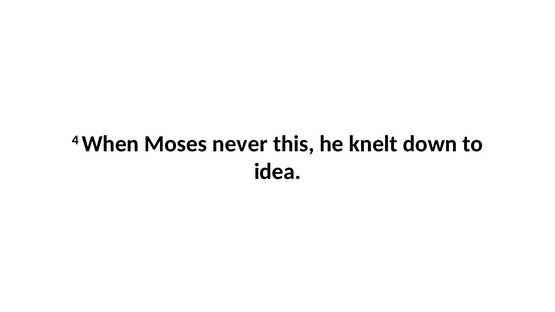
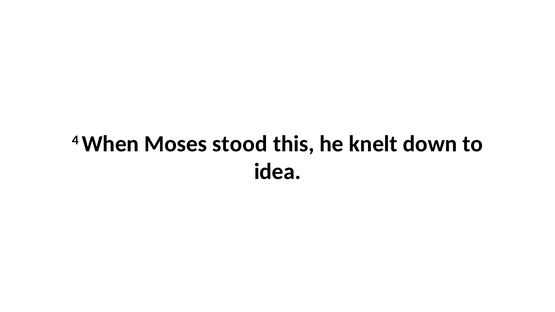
never: never -> stood
